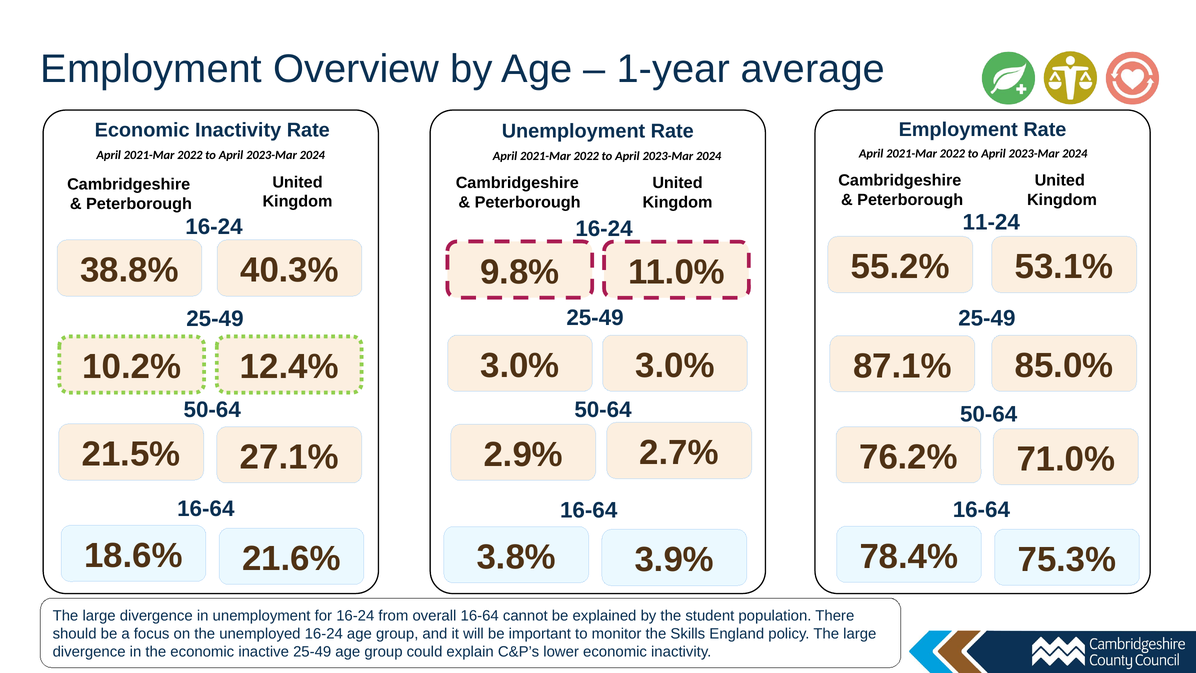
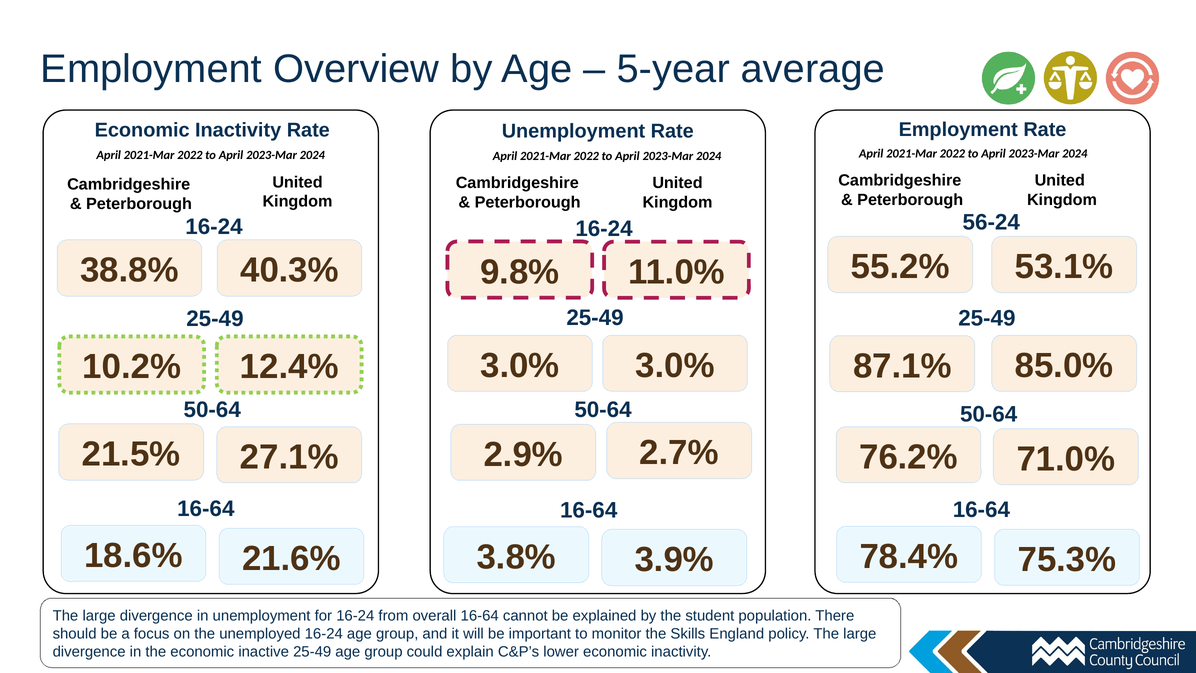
1-year: 1-year -> 5-year
11-24: 11-24 -> 56-24
